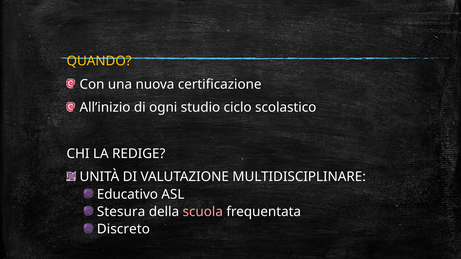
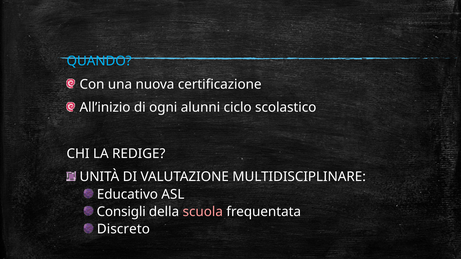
QUANDO colour: yellow -> light blue
studio: studio -> alunni
Stesura: Stesura -> Consigli
